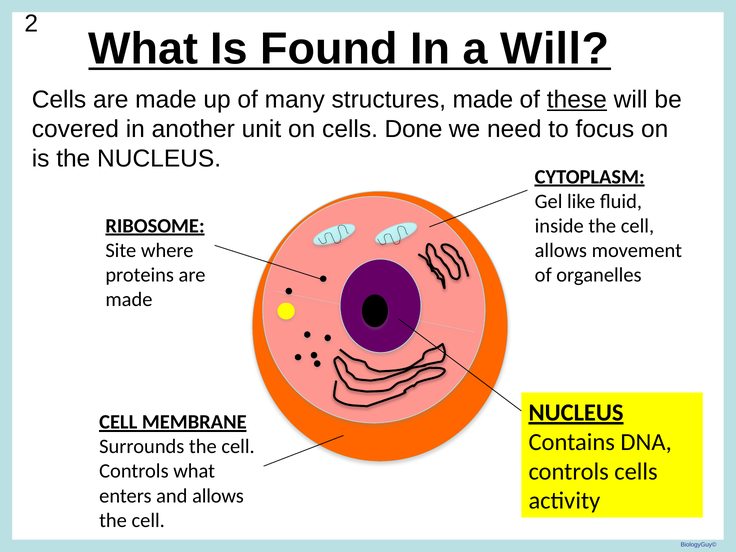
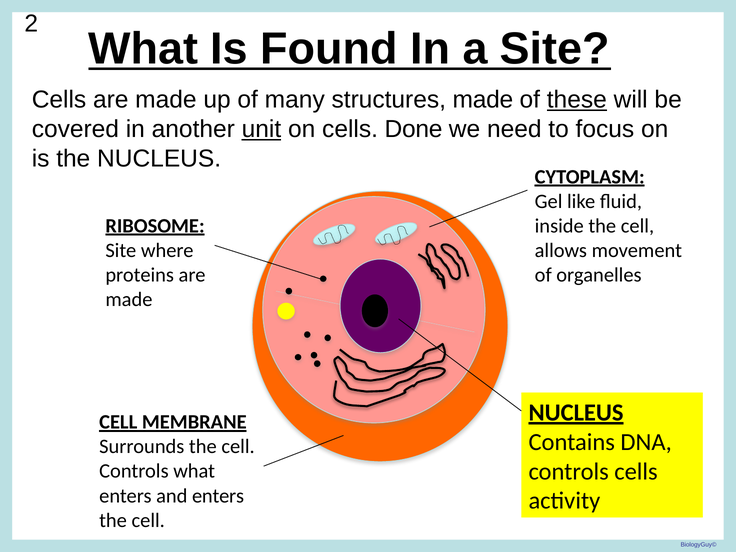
a Will: Will -> Site
unit underline: none -> present
and allows: allows -> enters
